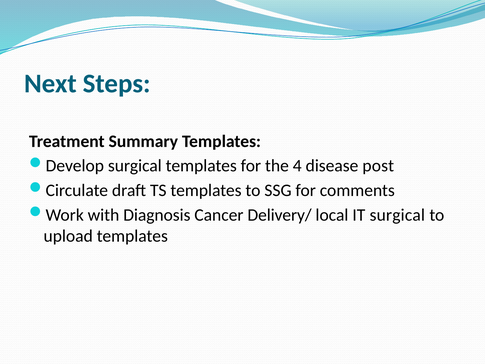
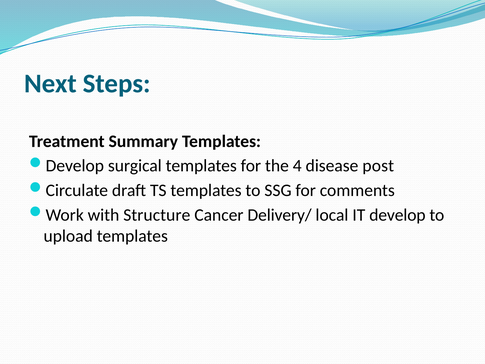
Diagnosis: Diagnosis -> Structure
IT surgical: surgical -> develop
